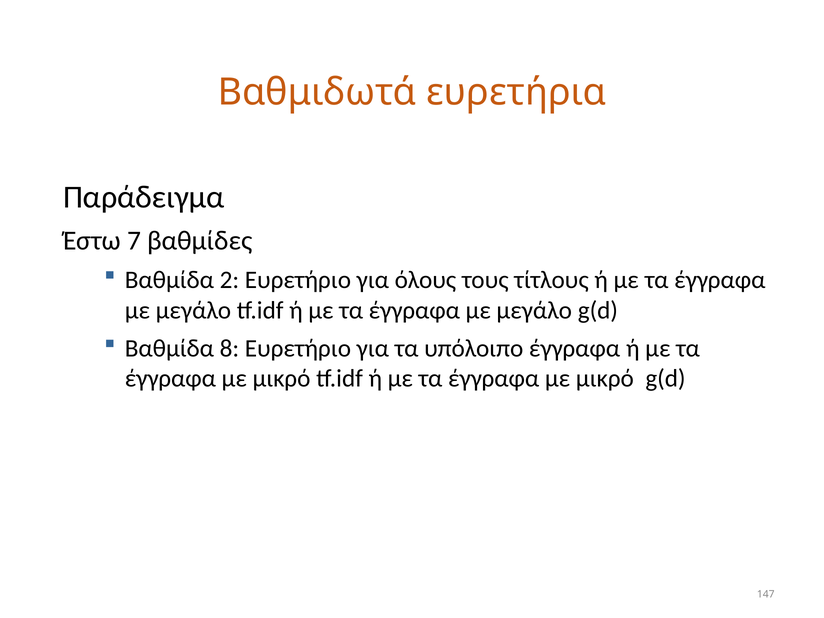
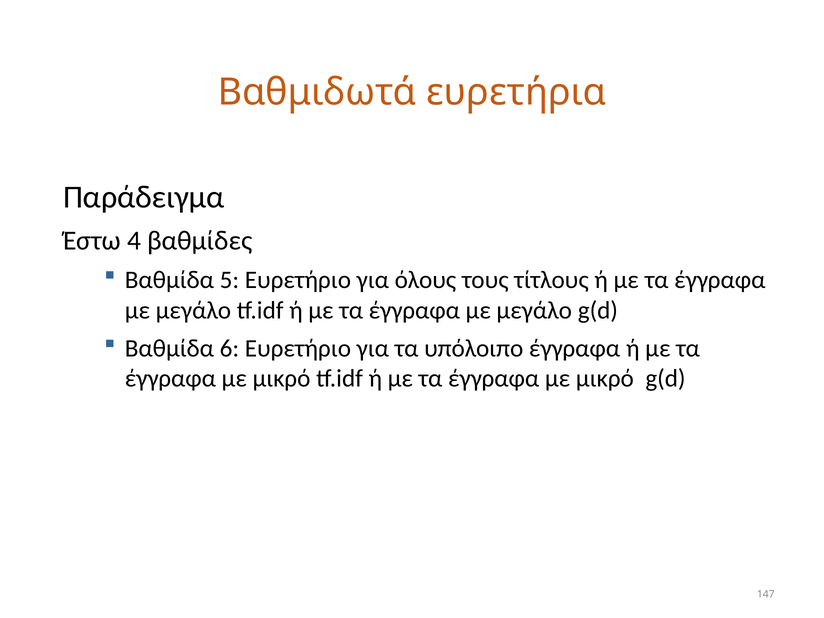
7: 7 -> 4
2: 2 -> 5
8: 8 -> 6
